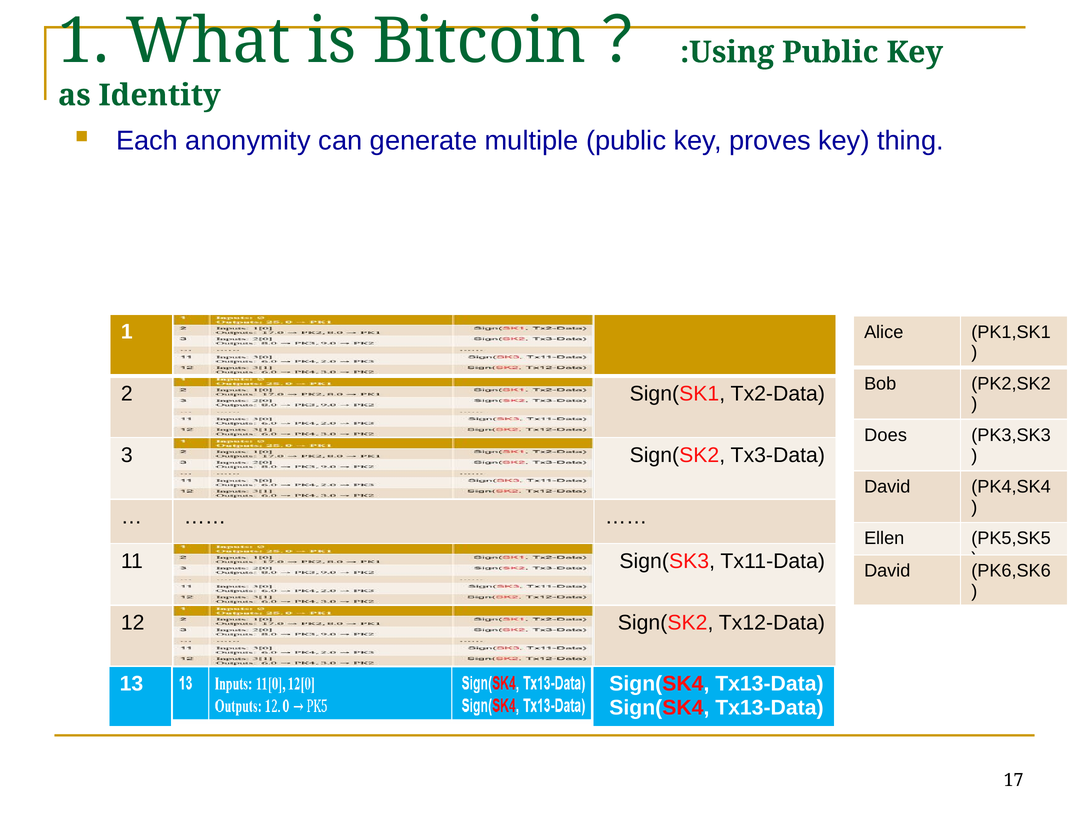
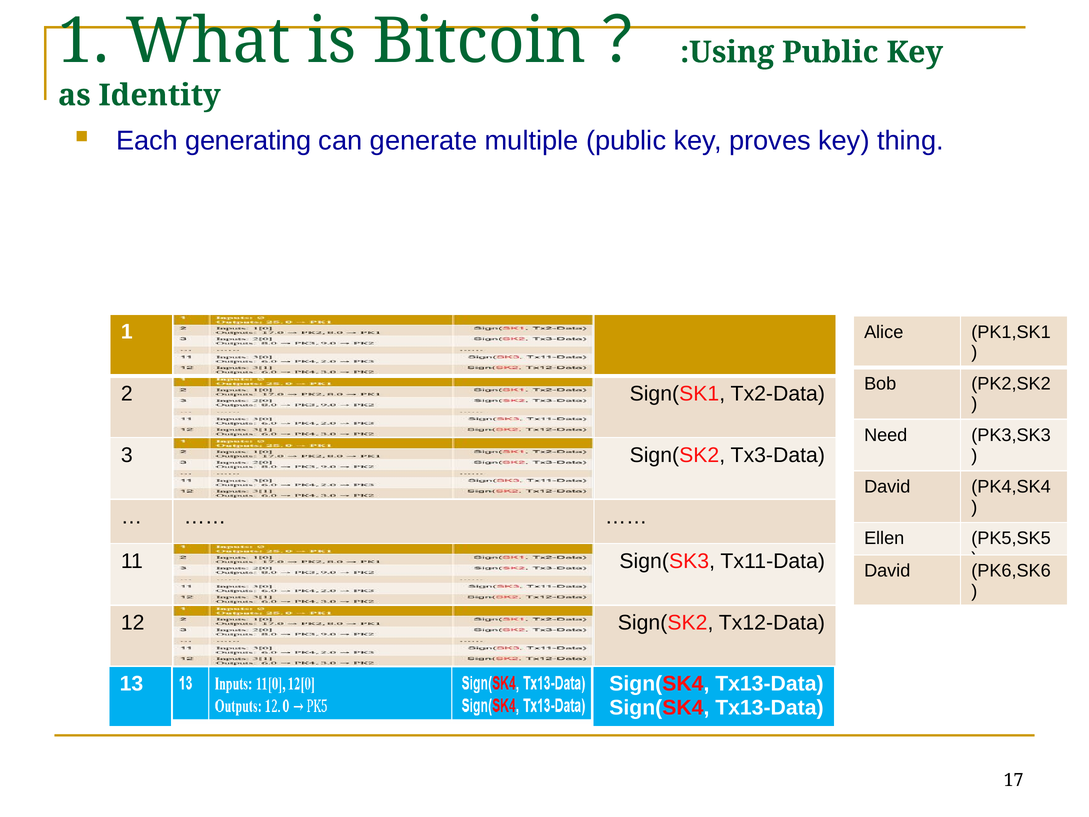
anonymity: anonymity -> generating
Does: Does -> Need
